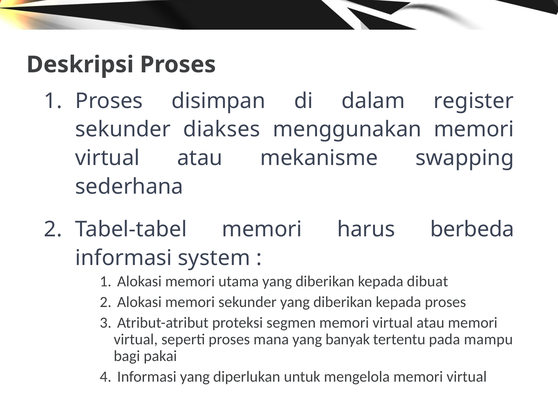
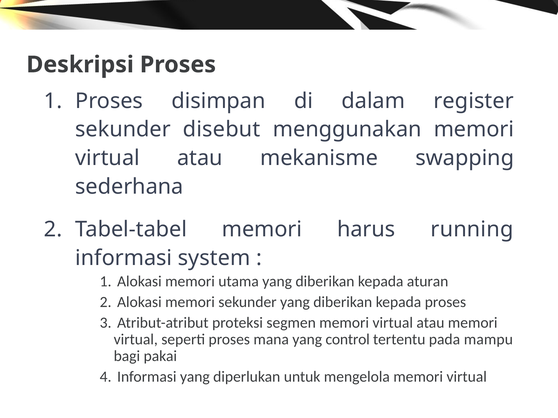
diakses: diakses -> disebut
berbeda: berbeda -> running
dibuat: dibuat -> aturan
banyak: banyak -> control
